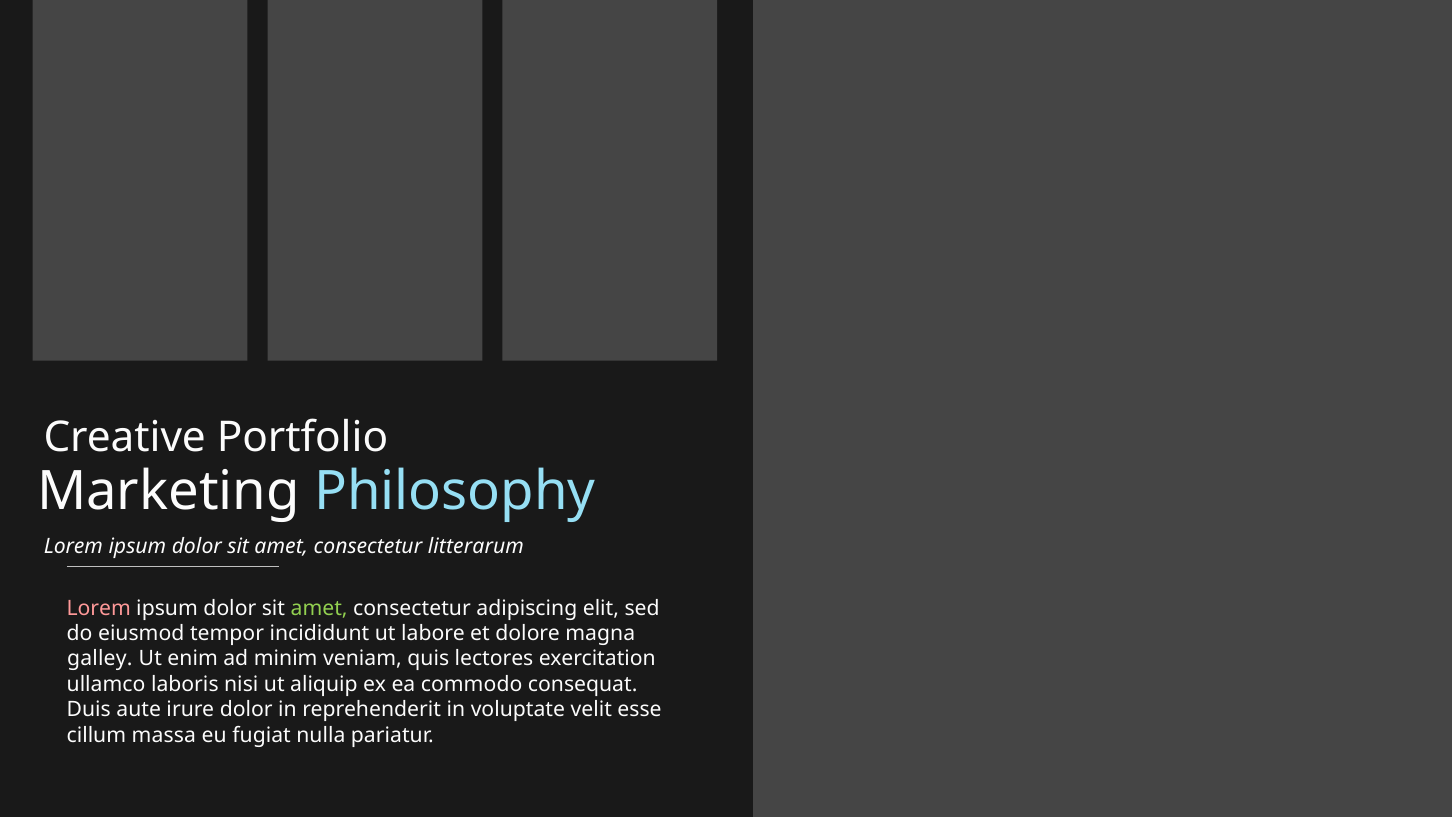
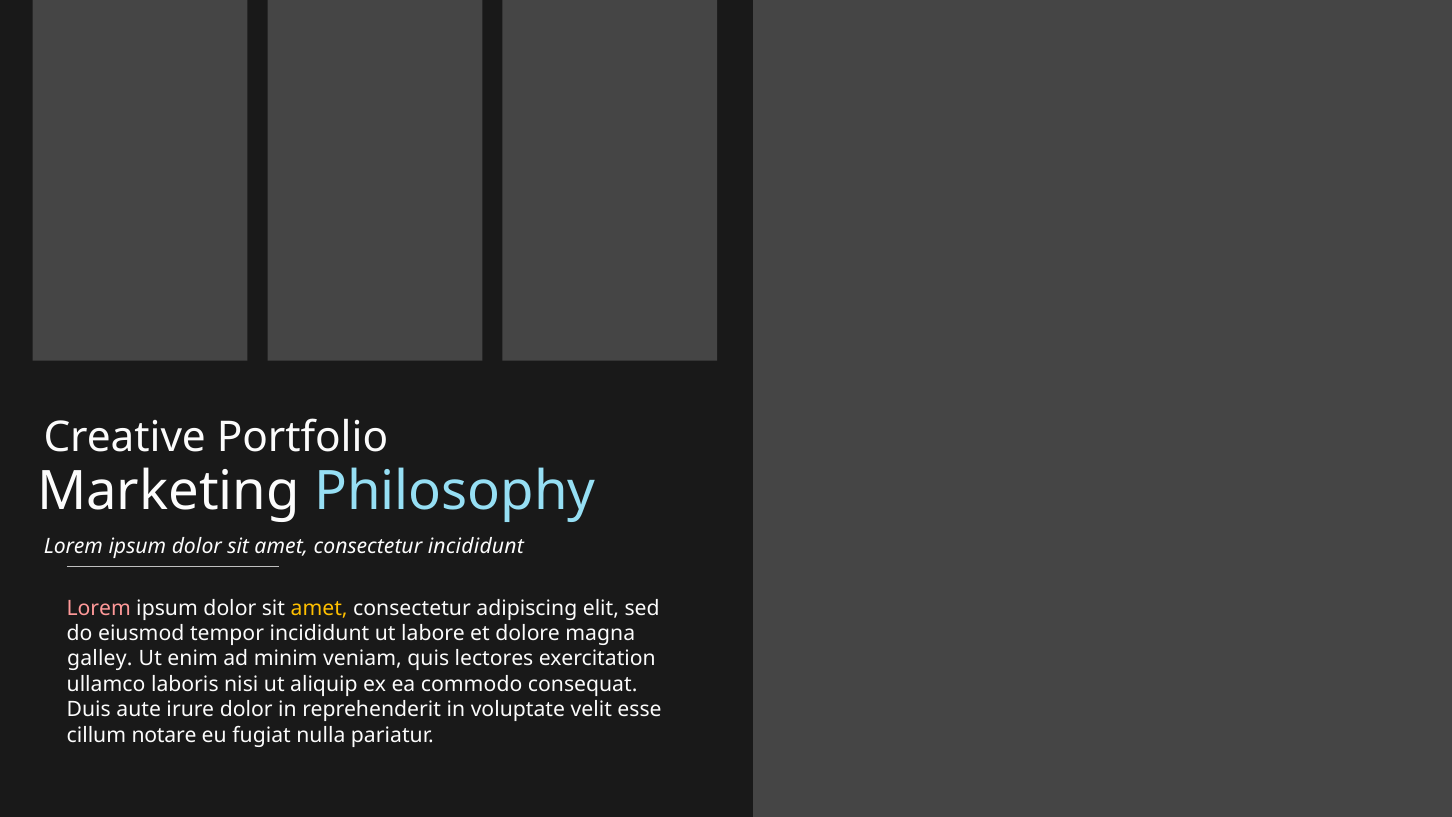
consectetur litterarum: litterarum -> incididunt
amet at (319, 608) colour: light green -> yellow
massa: massa -> notare
